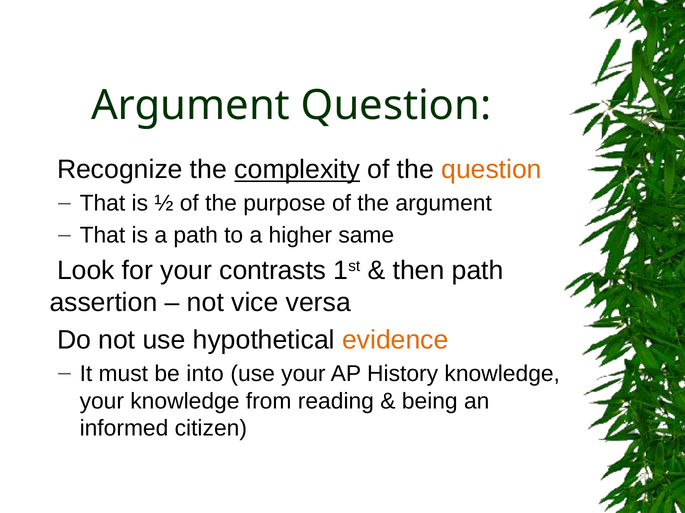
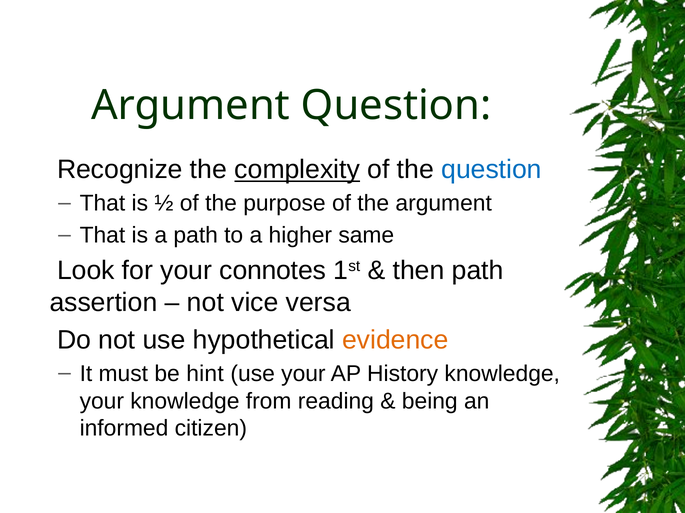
question at (491, 170) colour: orange -> blue
contrasts: contrasts -> connotes
into: into -> hint
